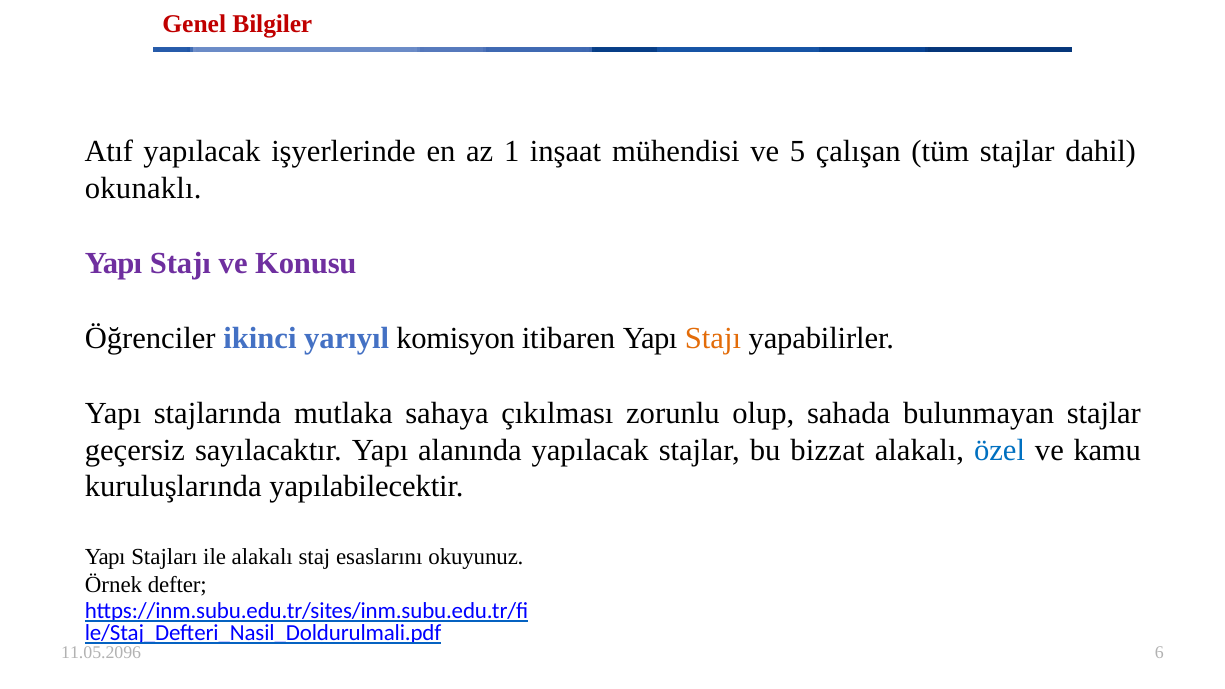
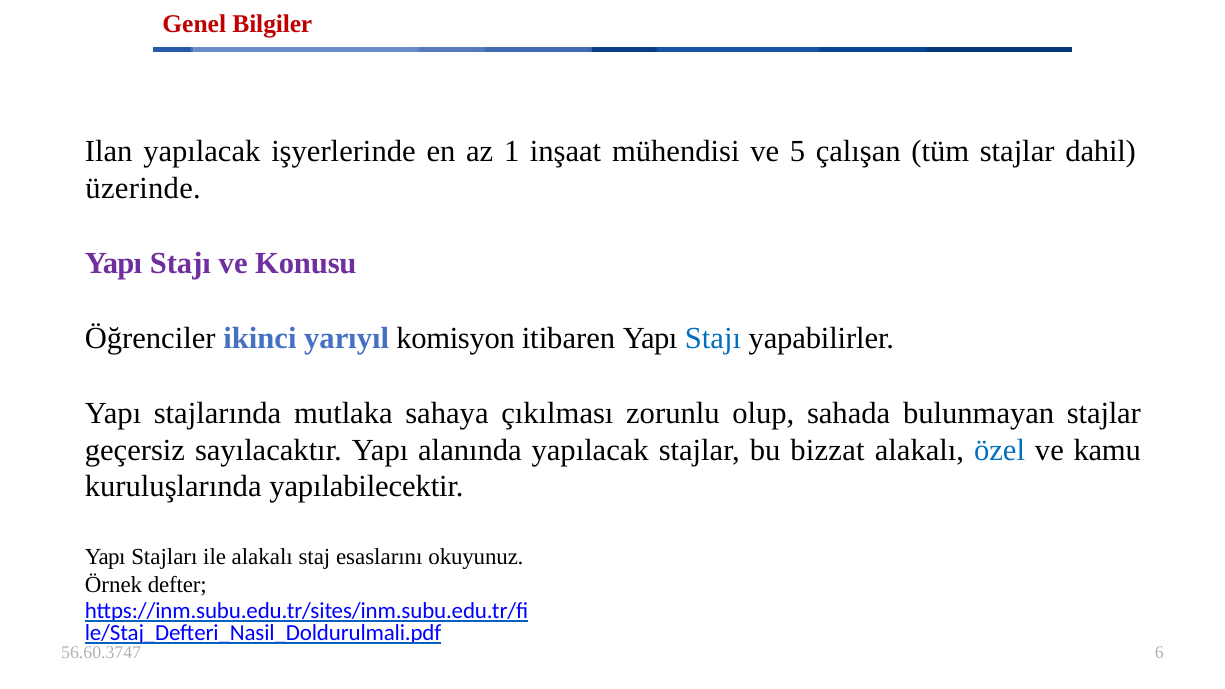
Atıf: Atıf -> Ilan
okunaklı: okunaklı -> üzerinde
Stajı at (713, 338) colour: orange -> blue
11.05.2096: 11.05.2096 -> 56.60.3747
